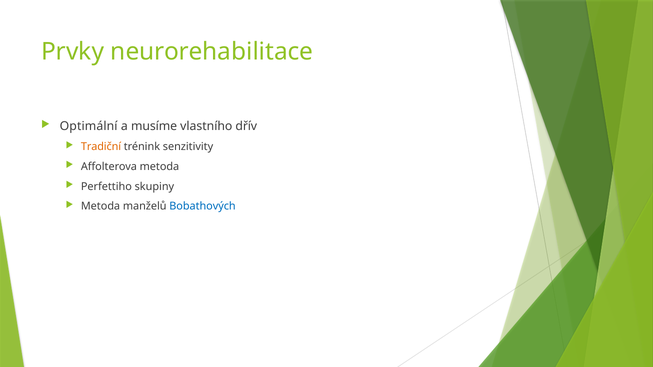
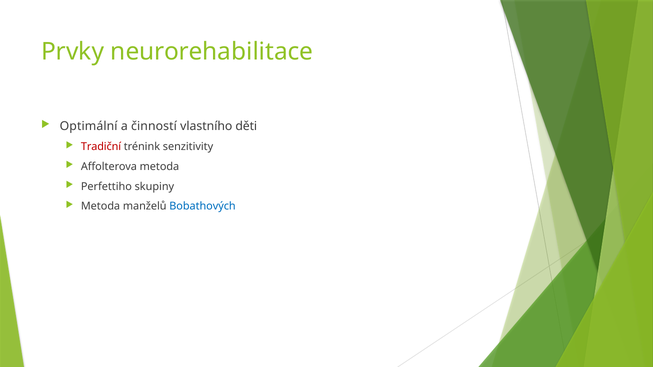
musíme: musíme -> činností
dřív: dřív -> děti
Tradiční colour: orange -> red
